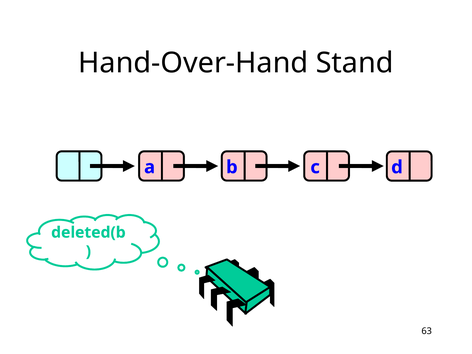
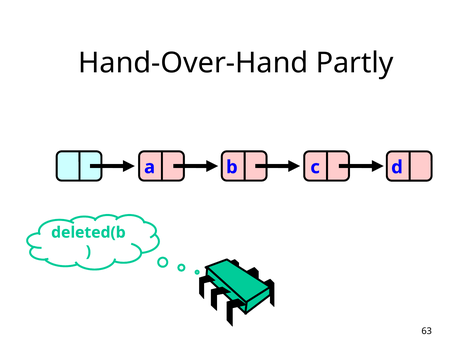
Stand: Stand -> Partly
